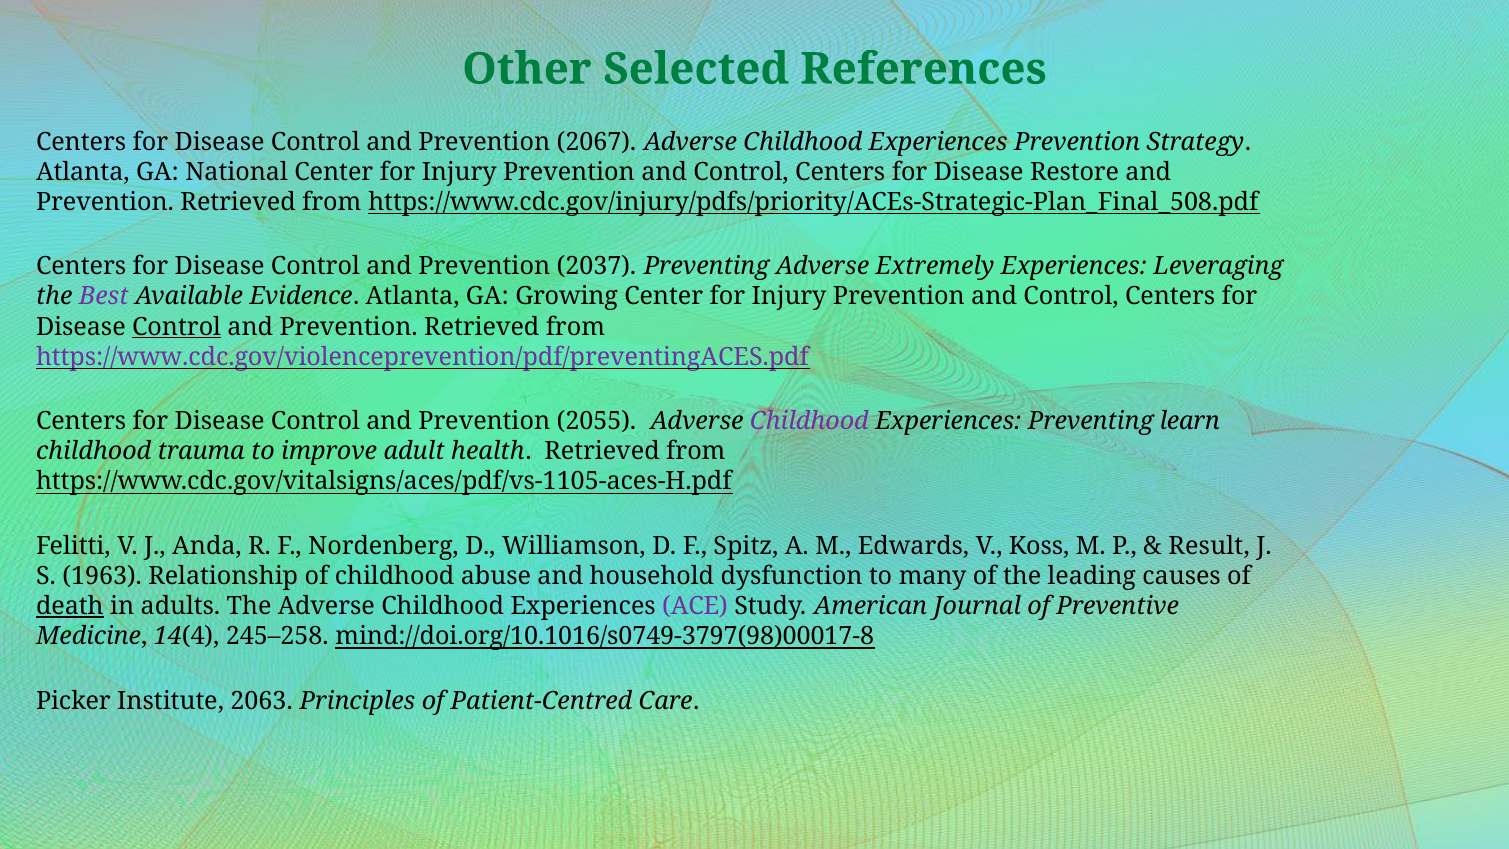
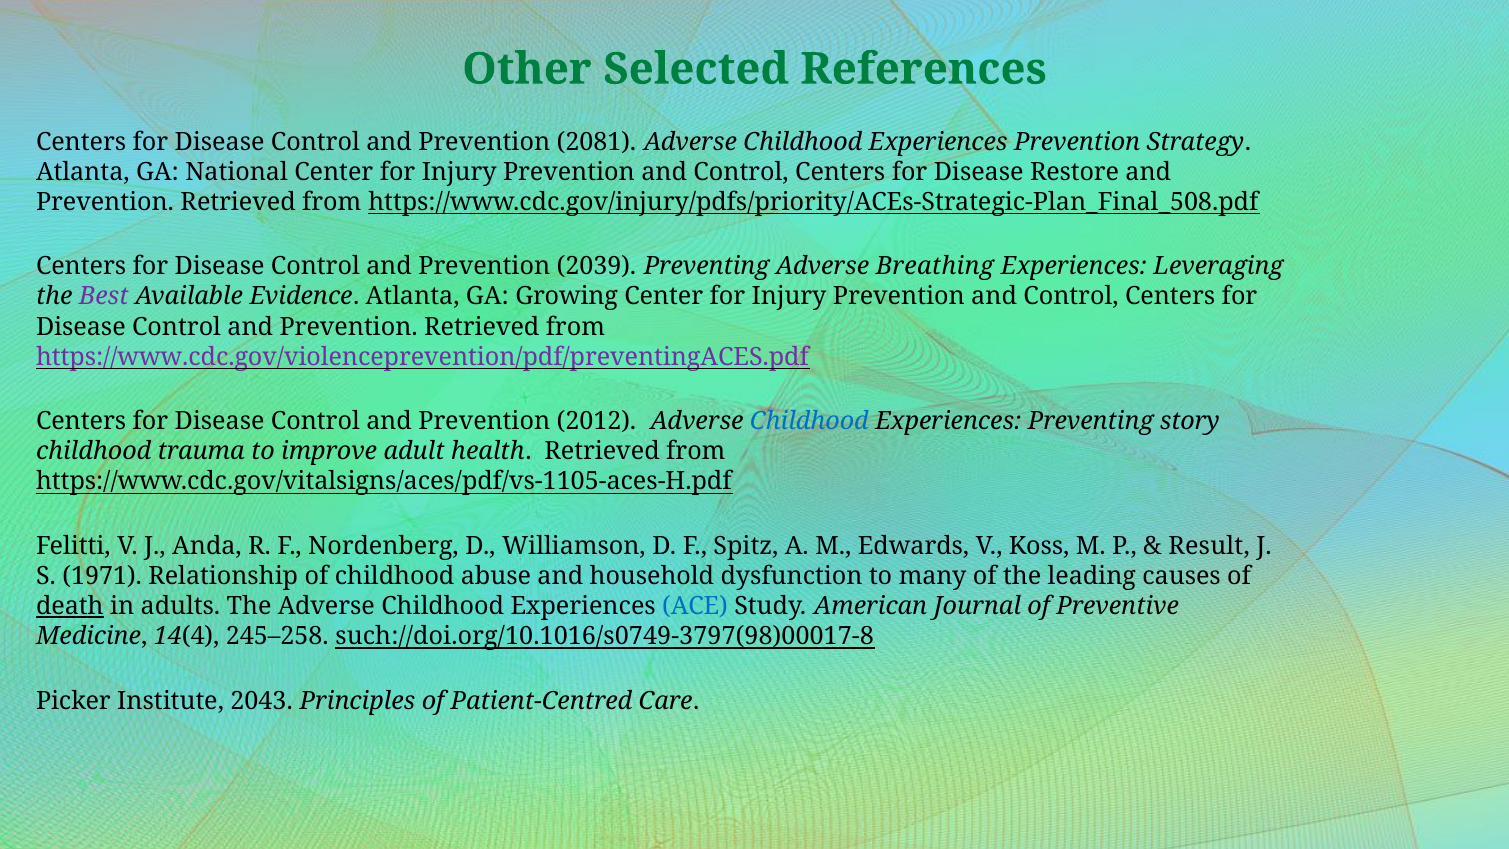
2067: 2067 -> 2081
2037: 2037 -> 2039
Extremely: Extremely -> Breathing
Control at (177, 327) underline: present -> none
2055: 2055 -> 2012
Childhood at (809, 421) colour: purple -> blue
learn: learn -> story
1963: 1963 -> 1971
ACE colour: purple -> blue
mind://doi.org/10.1016/s0749-3797(98)00017-8: mind://doi.org/10.1016/s0749-3797(98)00017-8 -> such://doi.org/10.1016/s0749-3797(98)00017-8
2063: 2063 -> 2043
